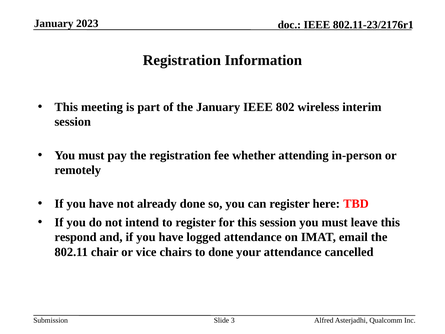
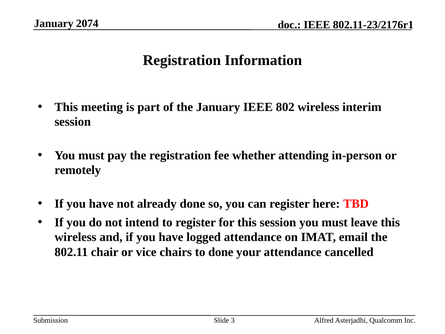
2023: 2023 -> 2074
respond at (76, 237): respond -> wireless
